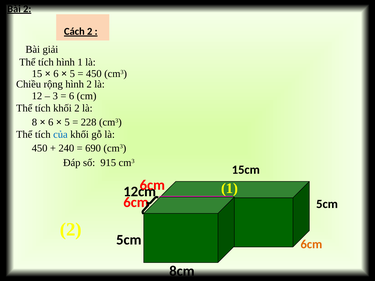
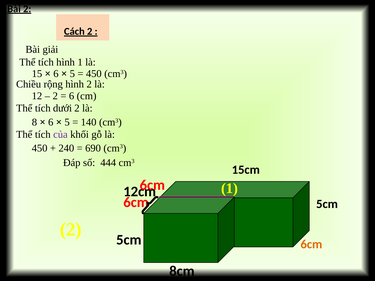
3 at (55, 96): 3 -> 2
tích khối: khối -> dưới
228: 228 -> 140
của colour: blue -> purple
915: 915 -> 444
